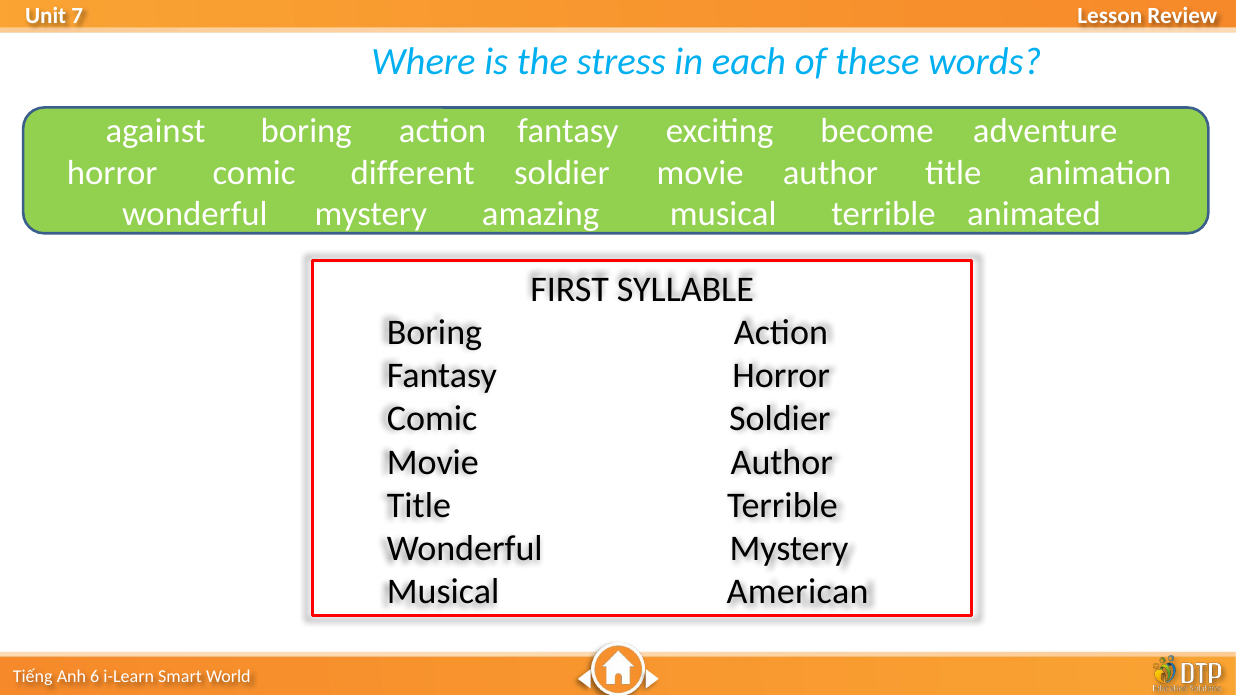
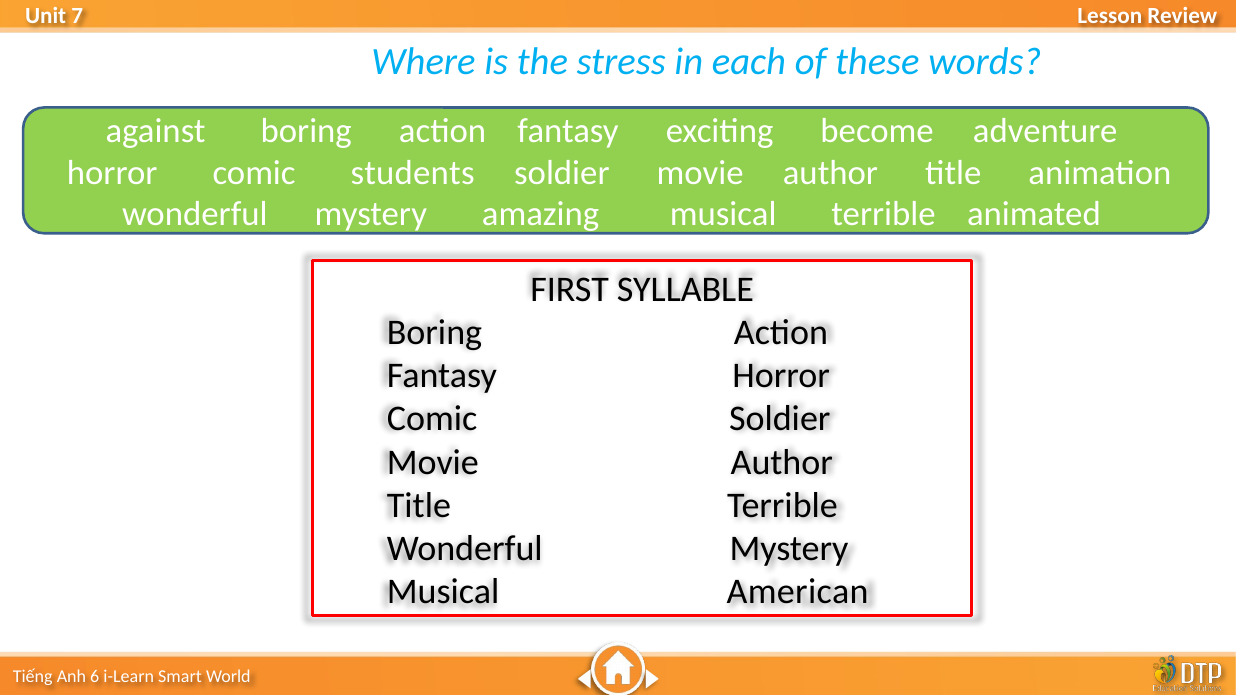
different: different -> students
